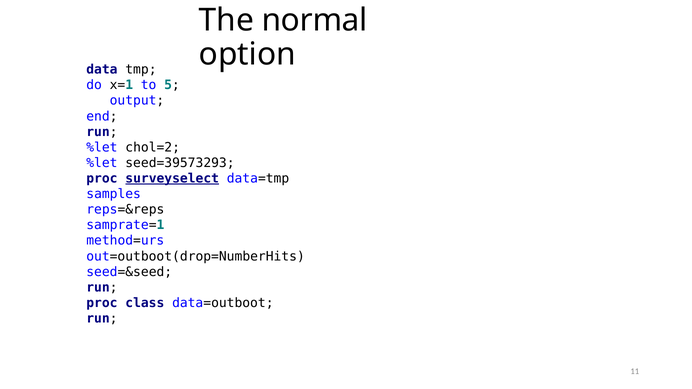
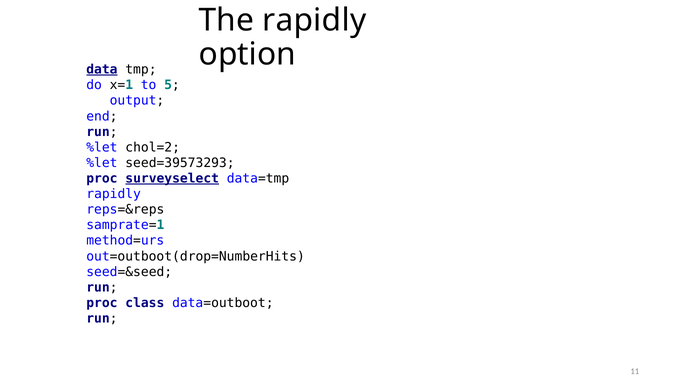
The normal: normal -> rapidly
data underline: none -> present
samples at (114, 194): samples -> rapidly
